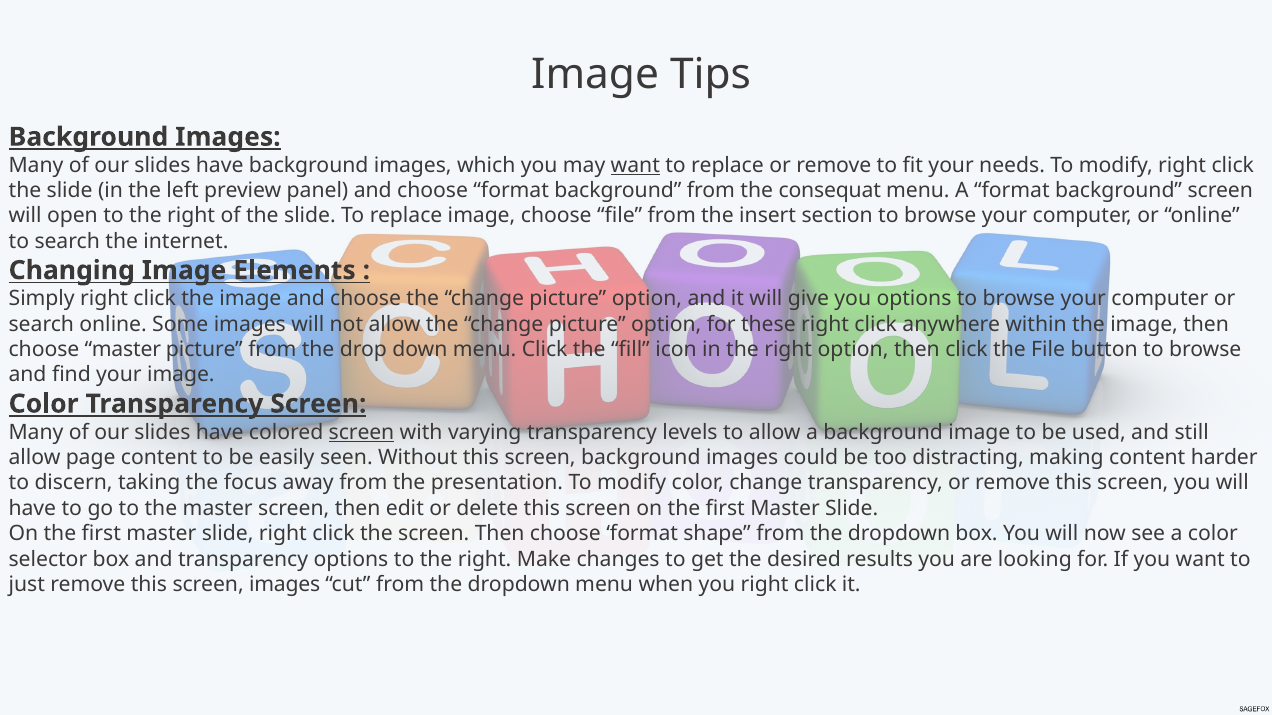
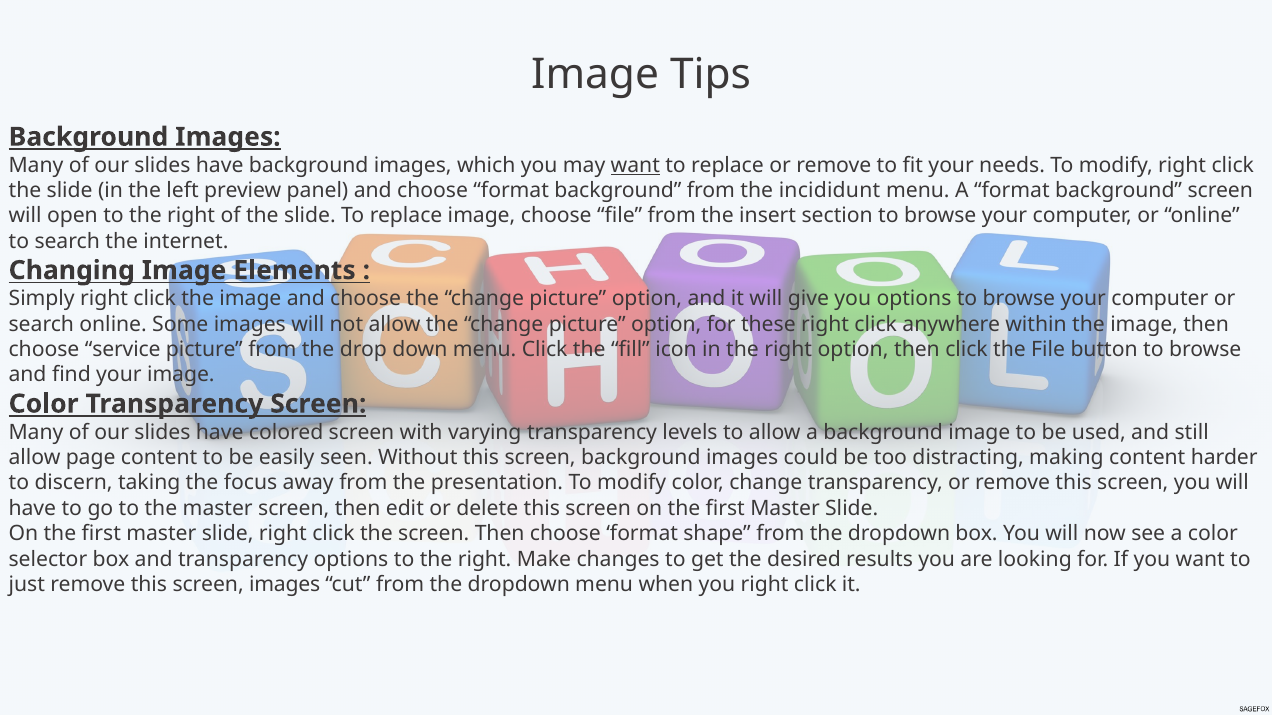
consequat: consequat -> incididunt
choose master: master -> service
screen at (362, 432) underline: present -> none
